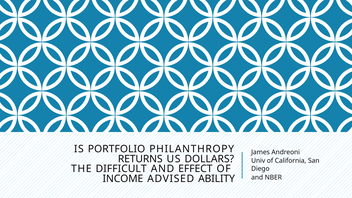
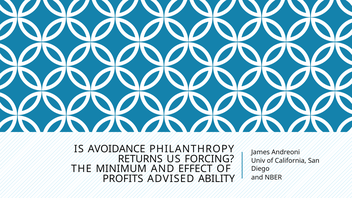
PORTFOLIO: PORTFOLIO -> AVOIDANCE
DOLLARS: DOLLARS -> FORCING
DIFFICULT: DIFFICULT -> MINIMUM
INCOME: INCOME -> PROFITS
